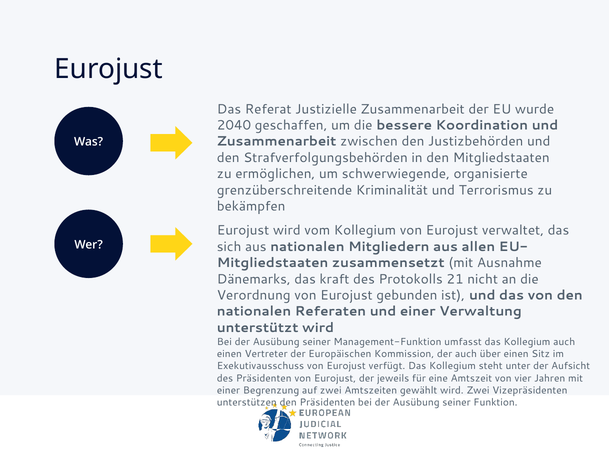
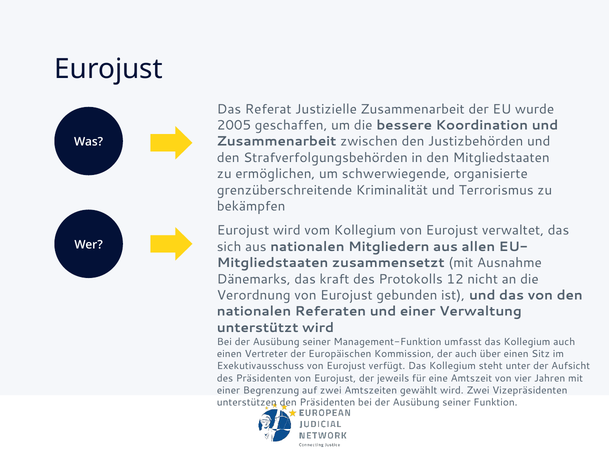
2040: 2040 -> 2005
21: 21 -> 12
